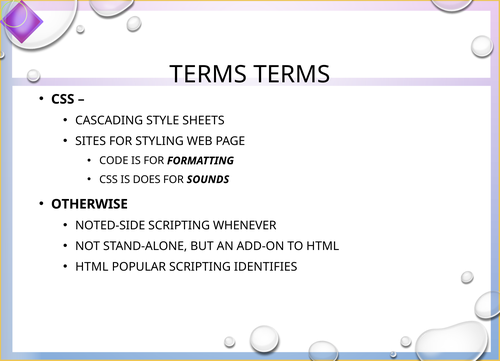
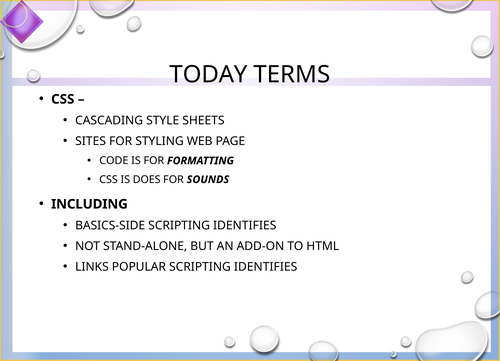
TERMS at (208, 74): TERMS -> TODAY
OTHERWISE: OTHERWISE -> INCLUDING
NOTED-SIDE: NOTED-SIDE -> BASICS-SIDE
WHENEVER at (245, 226): WHENEVER -> IDENTIFIES
HTML at (92, 267): HTML -> LINKS
